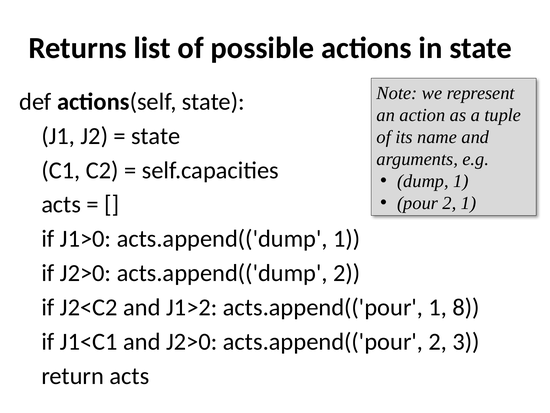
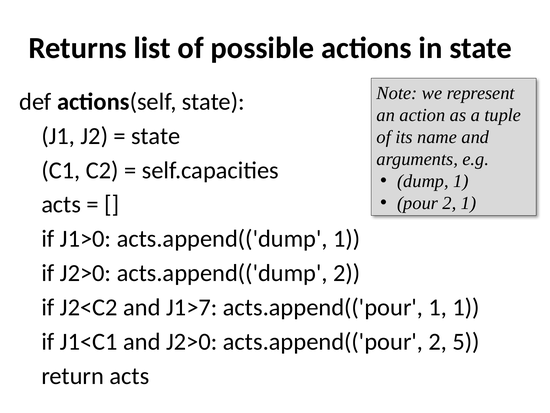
J1>2: J1>2 -> J1>7
1 8: 8 -> 1
3: 3 -> 5
